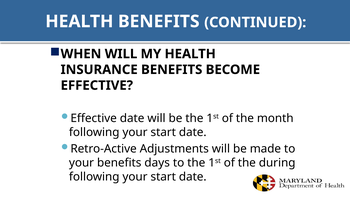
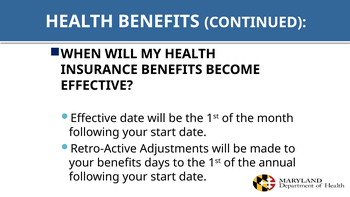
during: during -> annual
